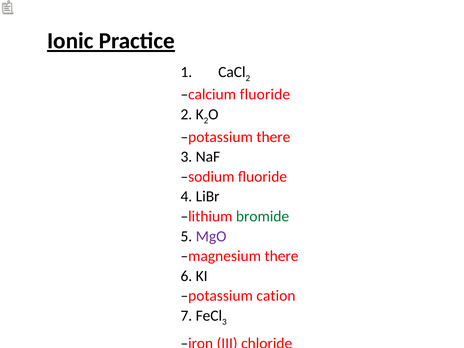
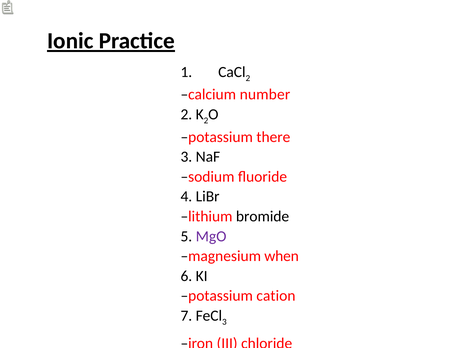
calcium fluoride: fluoride -> number
bromide colour: green -> black
magnesium there: there -> when
